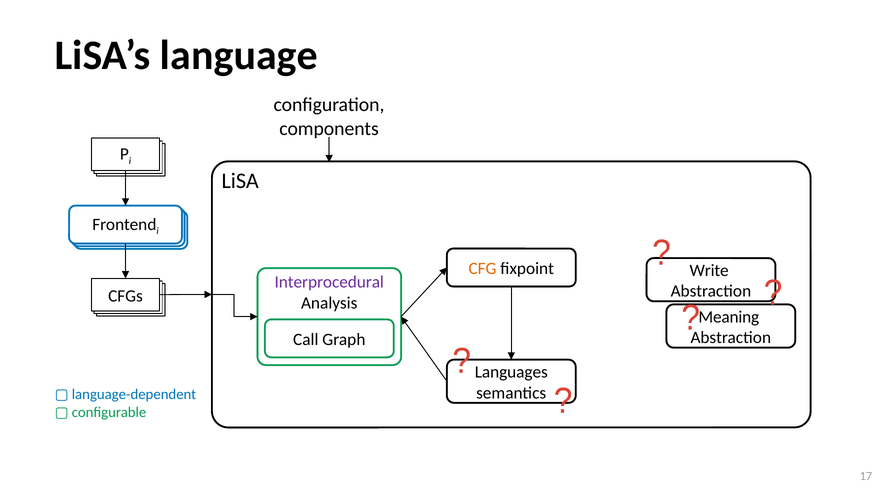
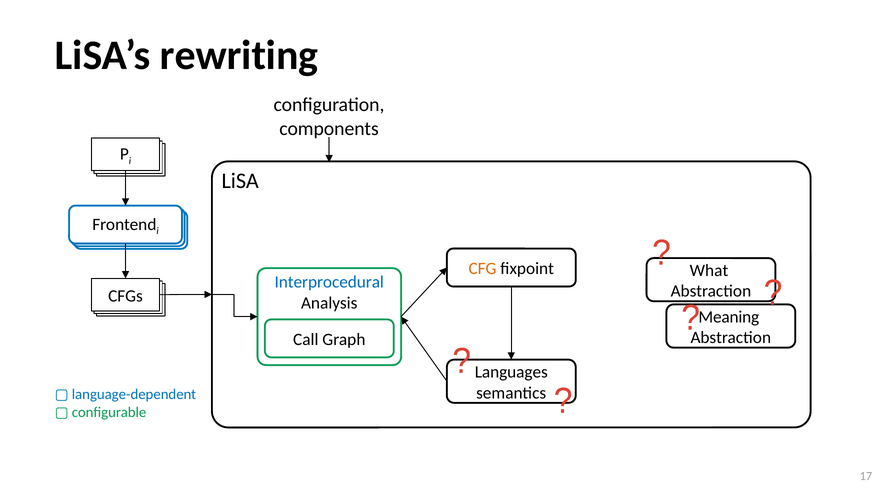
language: language -> rewriting
Write: Write -> What
Interprocedural colour: purple -> blue
